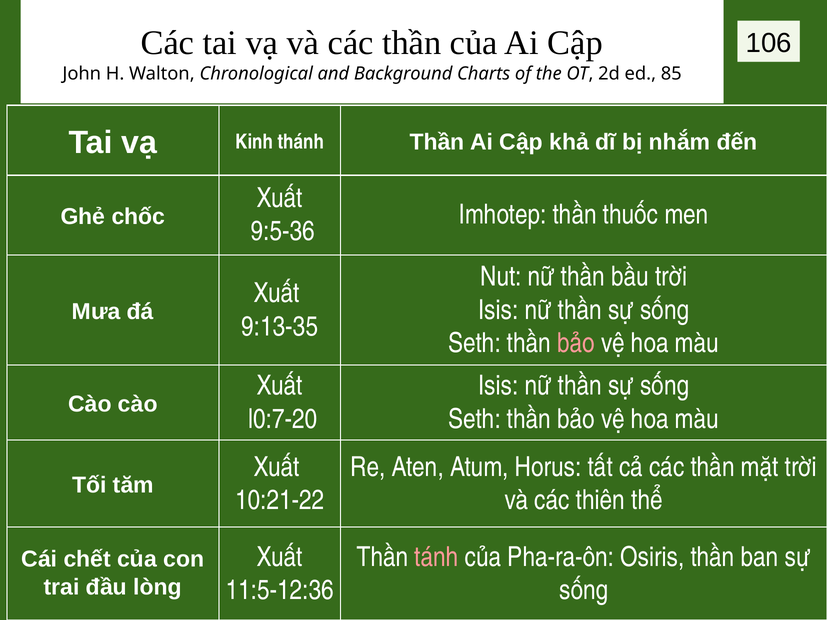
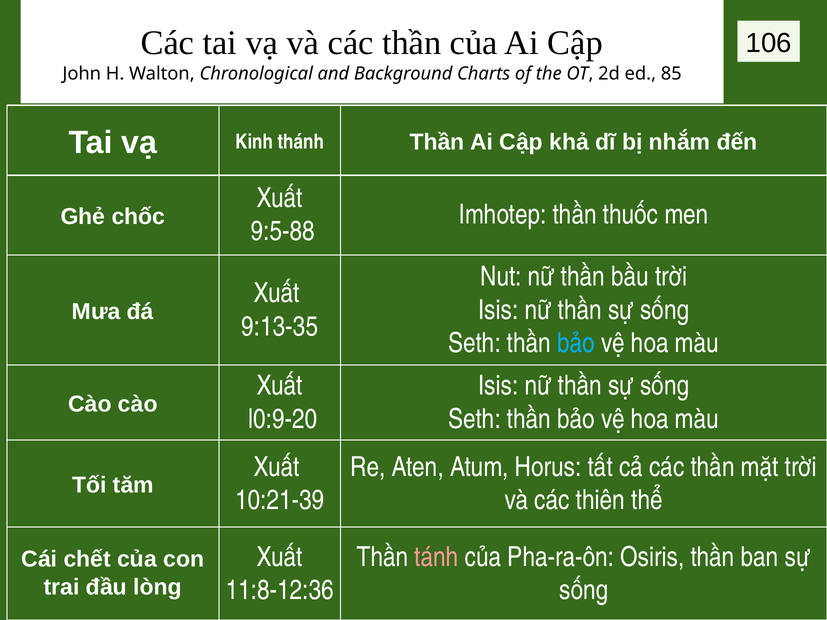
9:5-36: 9:5-36 -> 9:5-88
bảo at (576, 343) colour: pink -> light blue
l0:7-20: l0:7-20 -> l0:9-20
10:21-22: 10:21-22 -> 10:21-39
11:5-12:36: 11:5-12:36 -> 11:8-12:36
